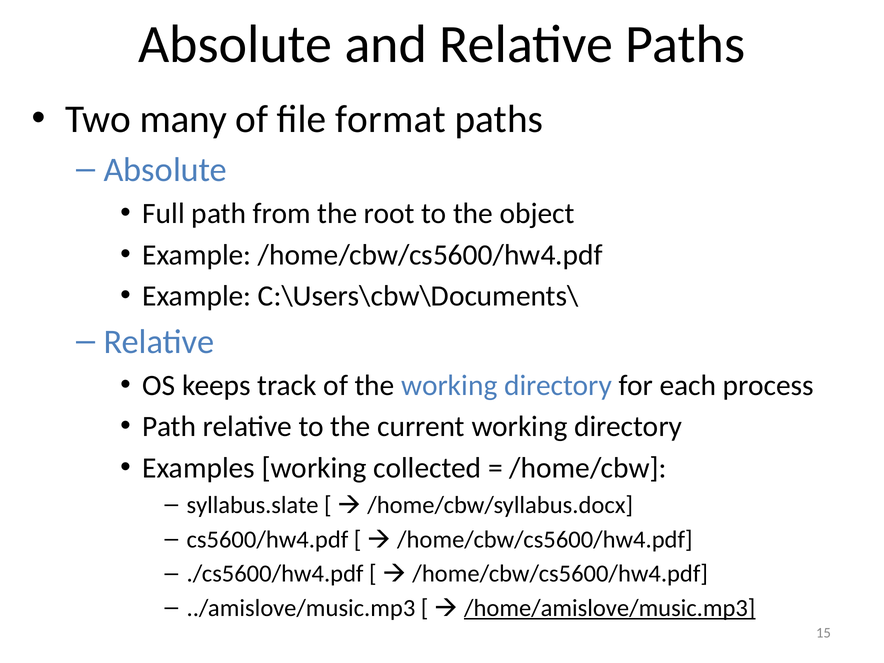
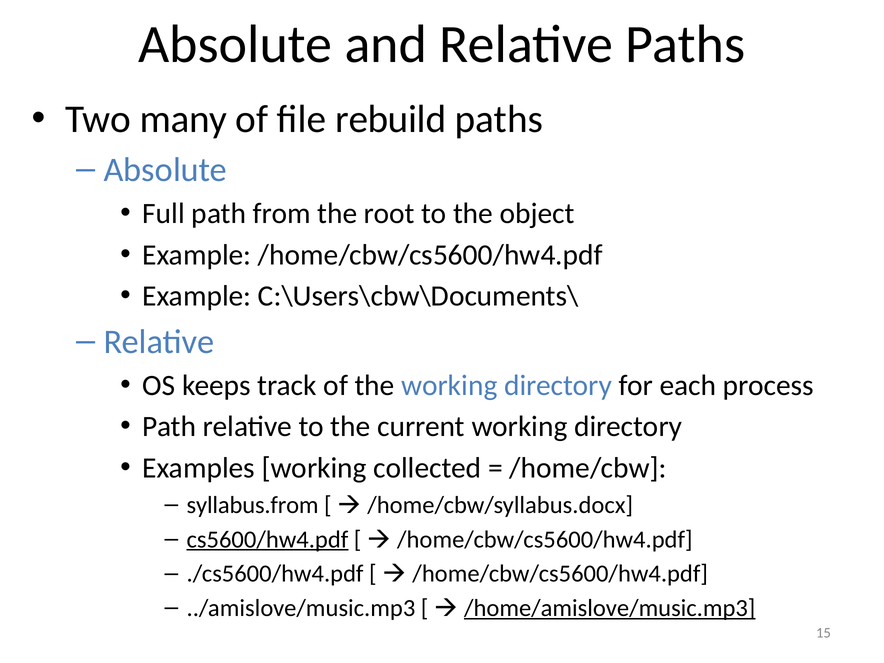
format: format -> rebuild
syllabus.slate: syllabus.slate -> syllabus.from
cs5600/hw4.pdf underline: none -> present
